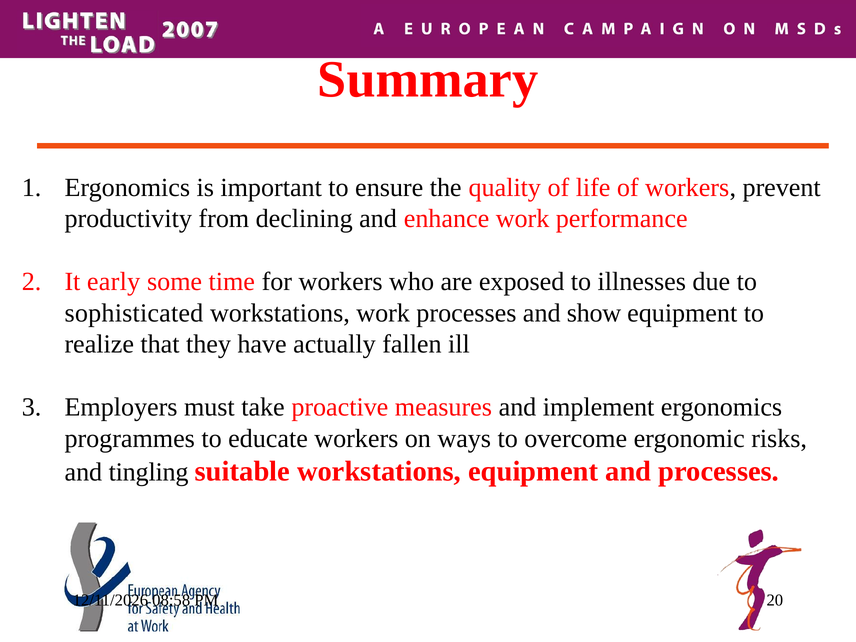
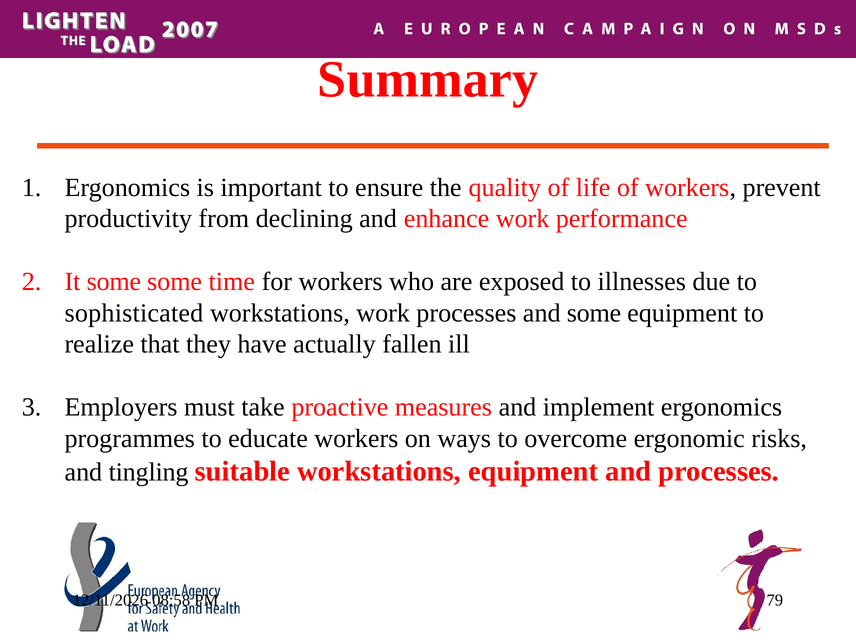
It early: early -> some
and show: show -> some
20: 20 -> 79
